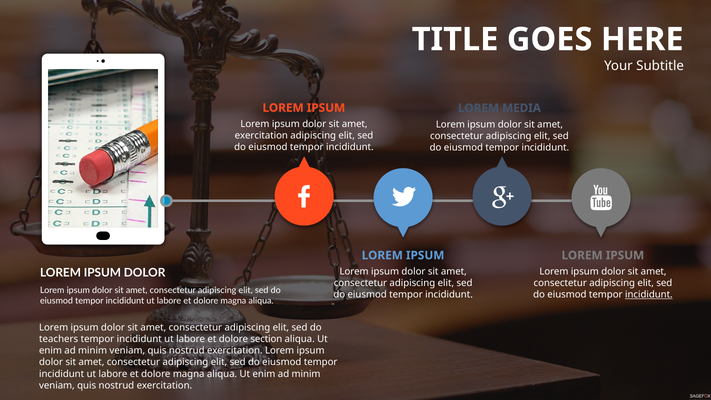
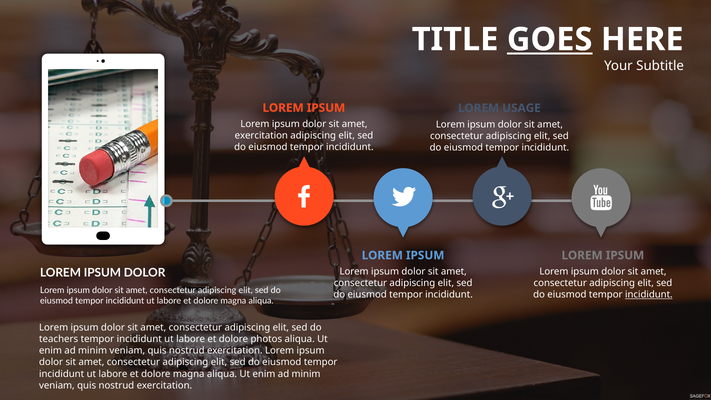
GOES underline: none -> present
MEDIA: MEDIA -> USAGE
section: section -> photos
